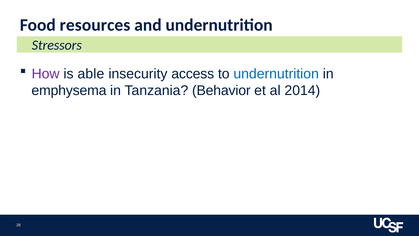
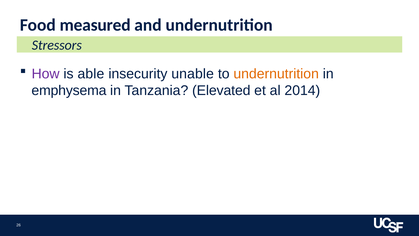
resources: resources -> measured
access: access -> unable
undernutrition at (276, 74) colour: blue -> orange
Behavior: Behavior -> Elevated
